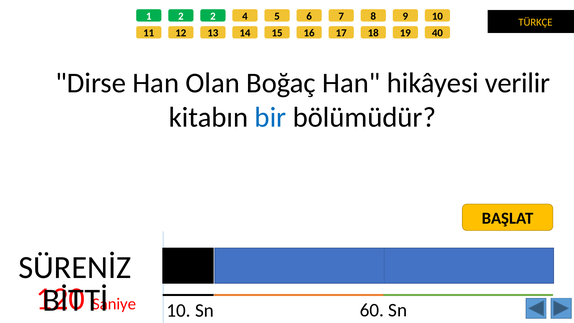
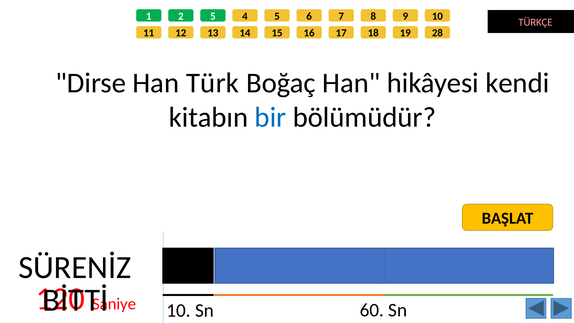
2 2: 2 -> 5
TÜRKÇE colour: yellow -> pink
40: 40 -> 28
Olan: Olan -> Türk
verilir: verilir -> kendi
